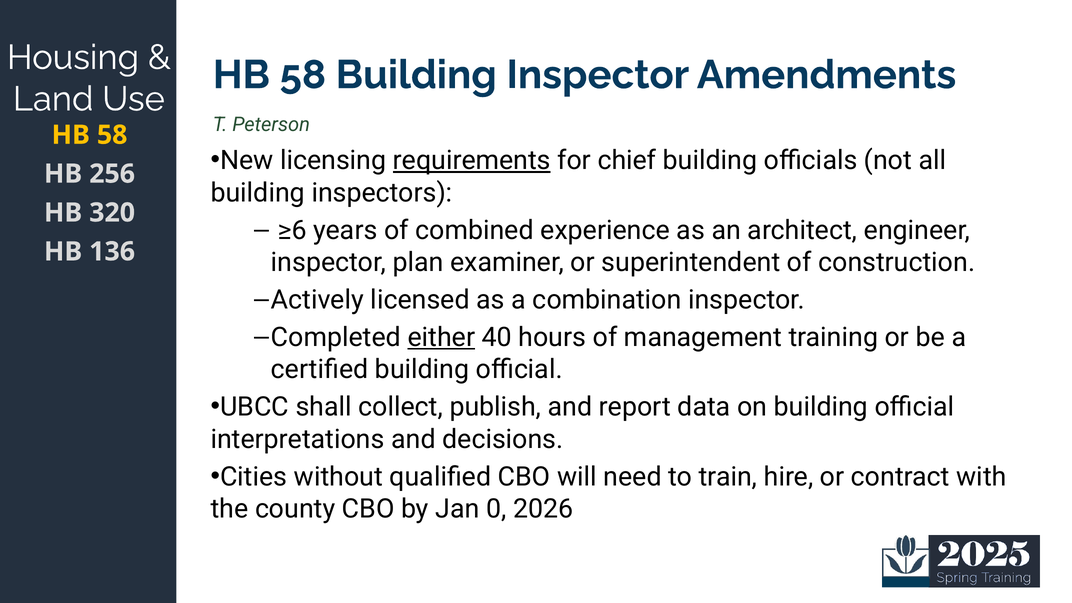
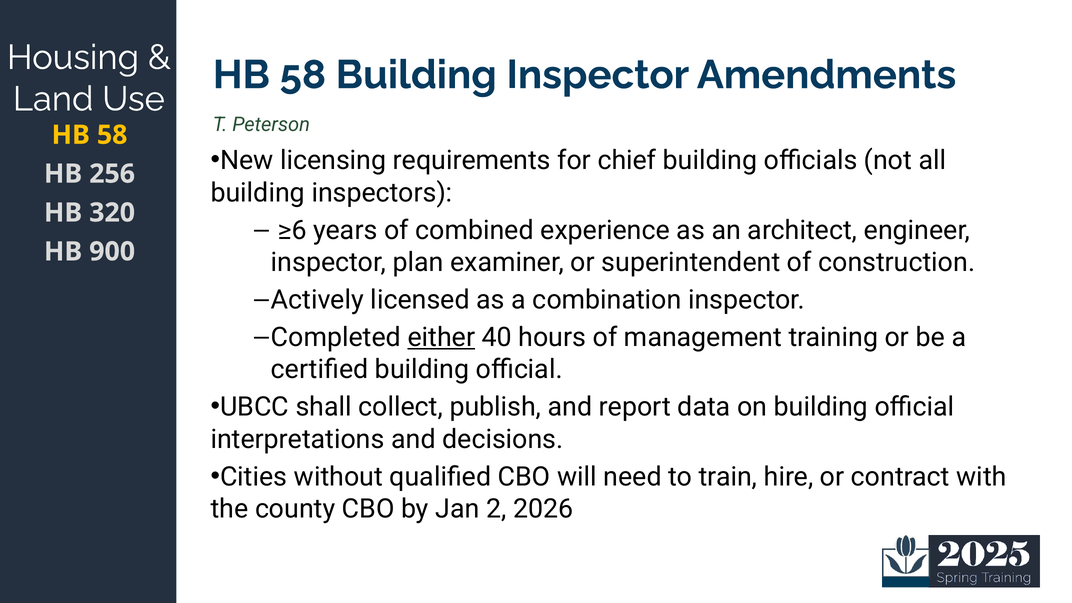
requirements underline: present -> none
136: 136 -> 900
0: 0 -> 2
